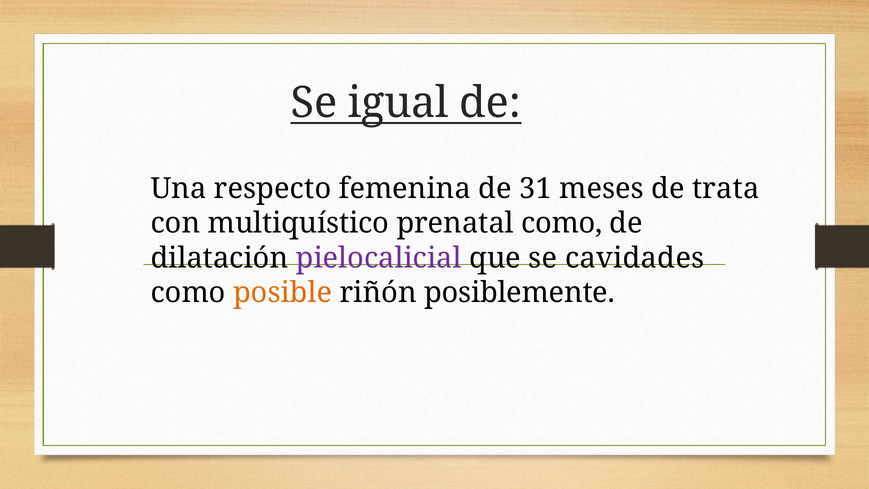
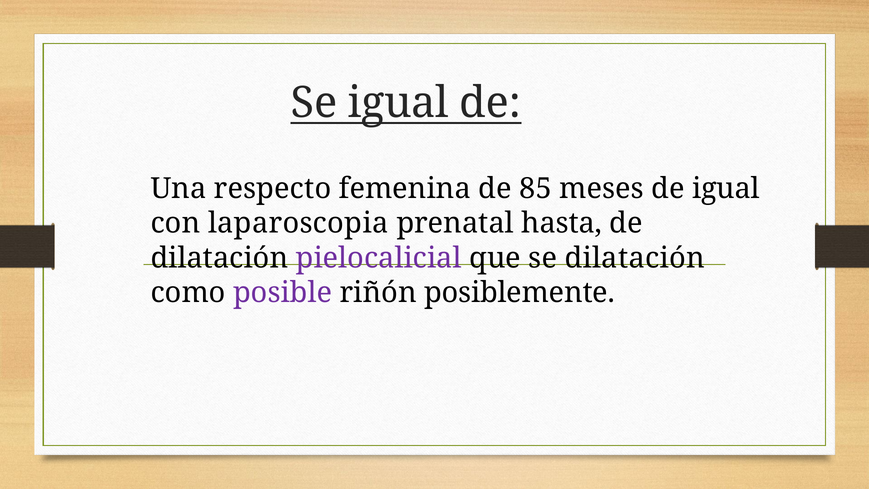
31: 31 -> 85
de trata: trata -> igual
multiquístico: multiquístico -> laparoscopia
prenatal como: como -> hasta
se cavidades: cavidades -> dilatación
posible colour: orange -> purple
